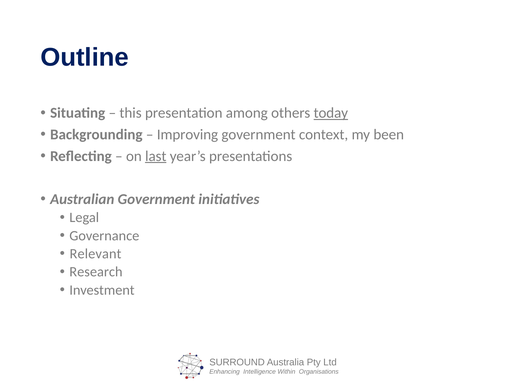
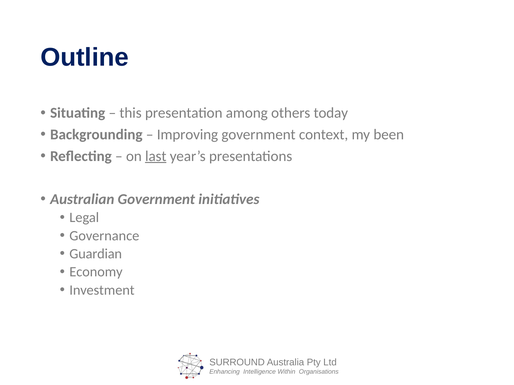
today underline: present -> none
Relevant: Relevant -> Guardian
Research: Research -> Economy
